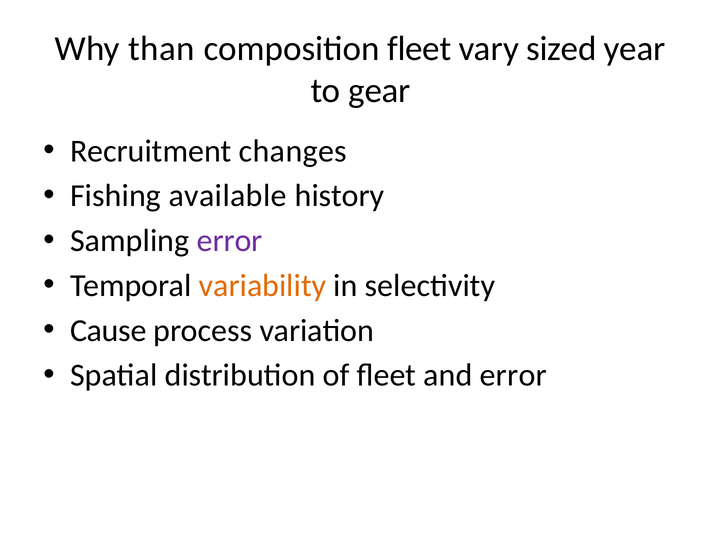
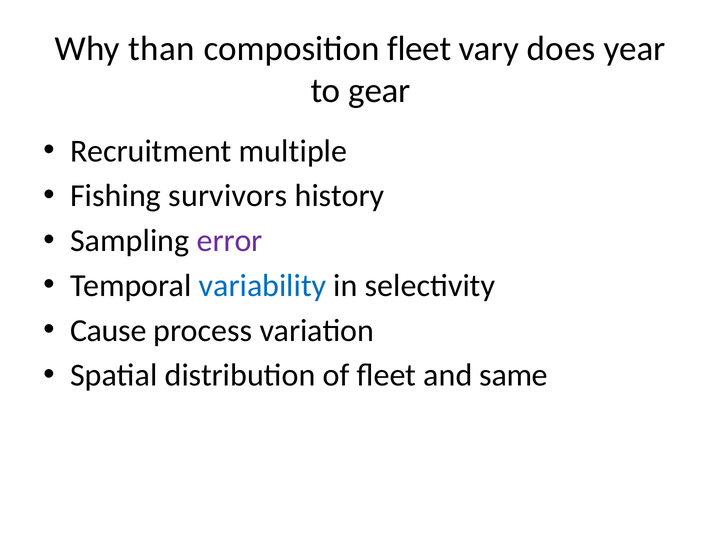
sized: sized -> does
changes: changes -> multiple
available: available -> survivors
variability colour: orange -> blue
and error: error -> same
